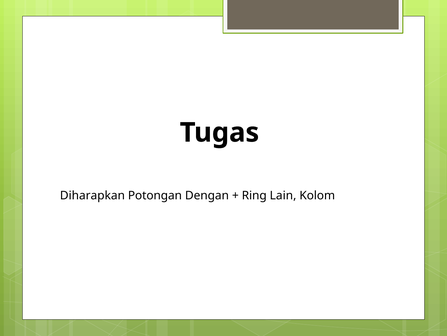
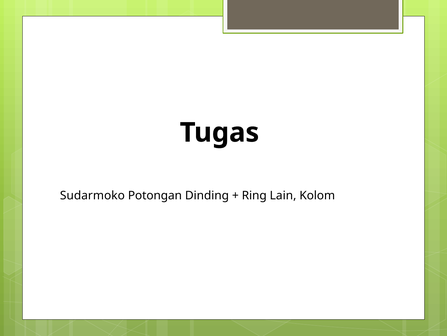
Diharapkan: Diharapkan -> Sudarmoko
Dengan: Dengan -> Dinding
